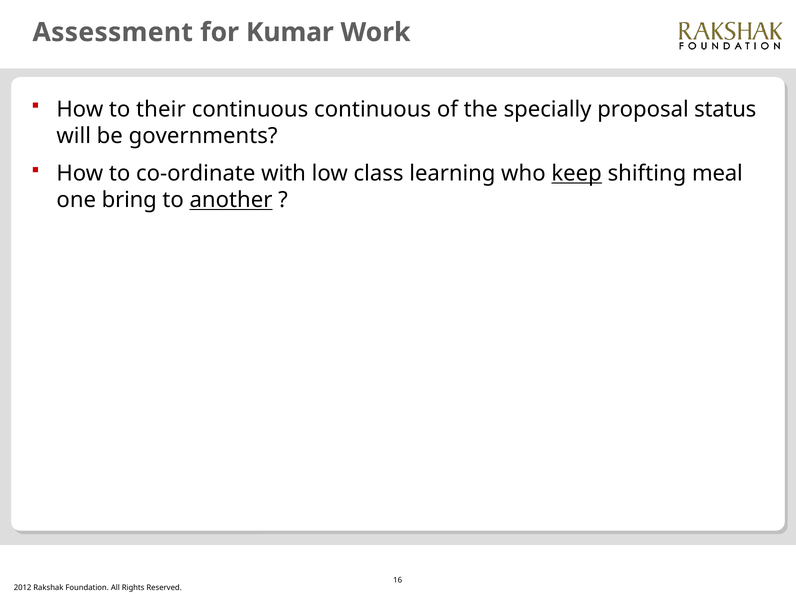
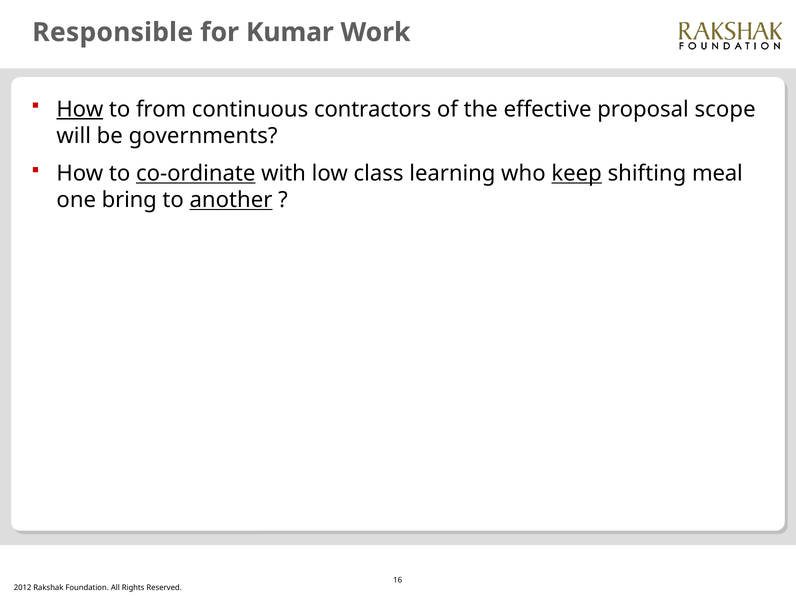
Assessment: Assessment -> Responsible
How at (80, 109) underline: none -> present
their: their -> from
continuous continuous: continuous -> contractors
specially: specially -> effective
status: status -> scope
co-ordinate underline: none -> present
